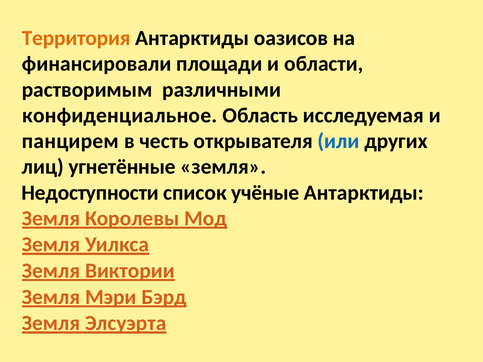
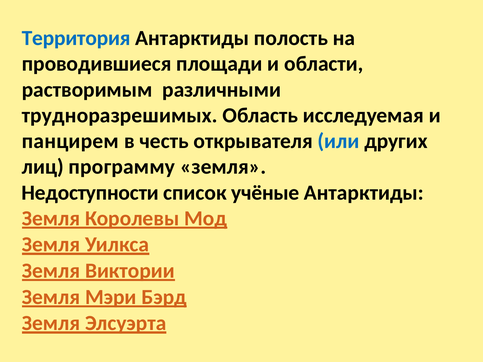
Территория colour: orange -> blue
оазисов: оазисов -> полость
финансировали: финансировали -> проводившиеся
конфиденциальное: конфиденциальное -> трудноразрешимых
угнетённые: угнетённые -> программу
